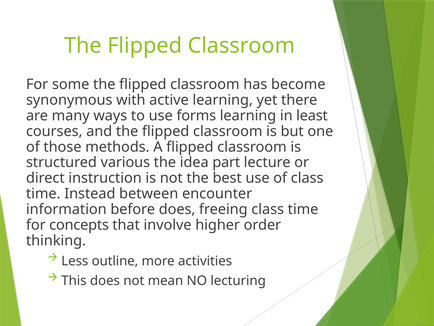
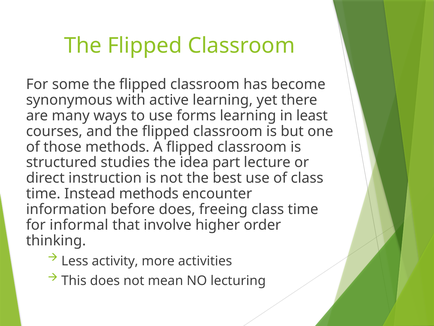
various: various -> studies
Instead between: between -> methods
concepts: concepts -> informal
outline: outline -> activity
